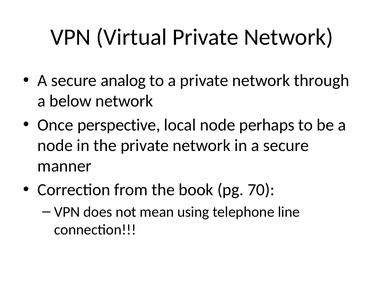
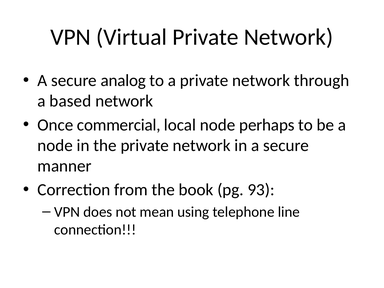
below: below -> based
perspective: perspective -> commercial
70: 70 -> 93
